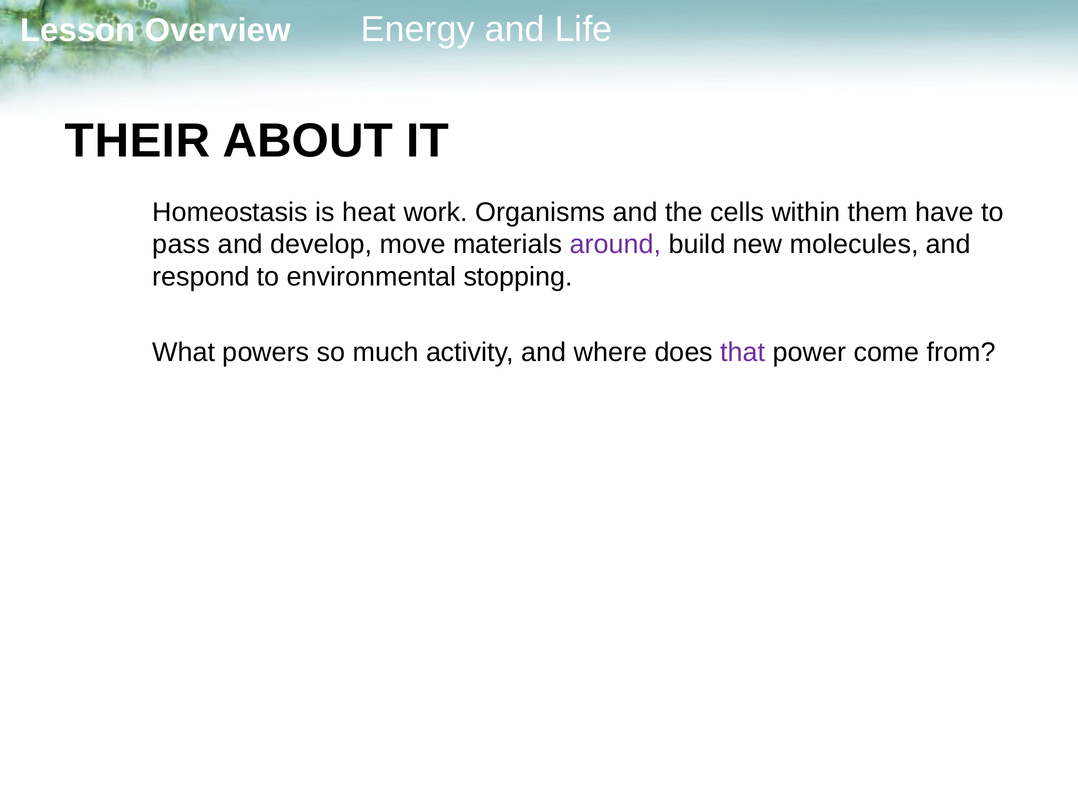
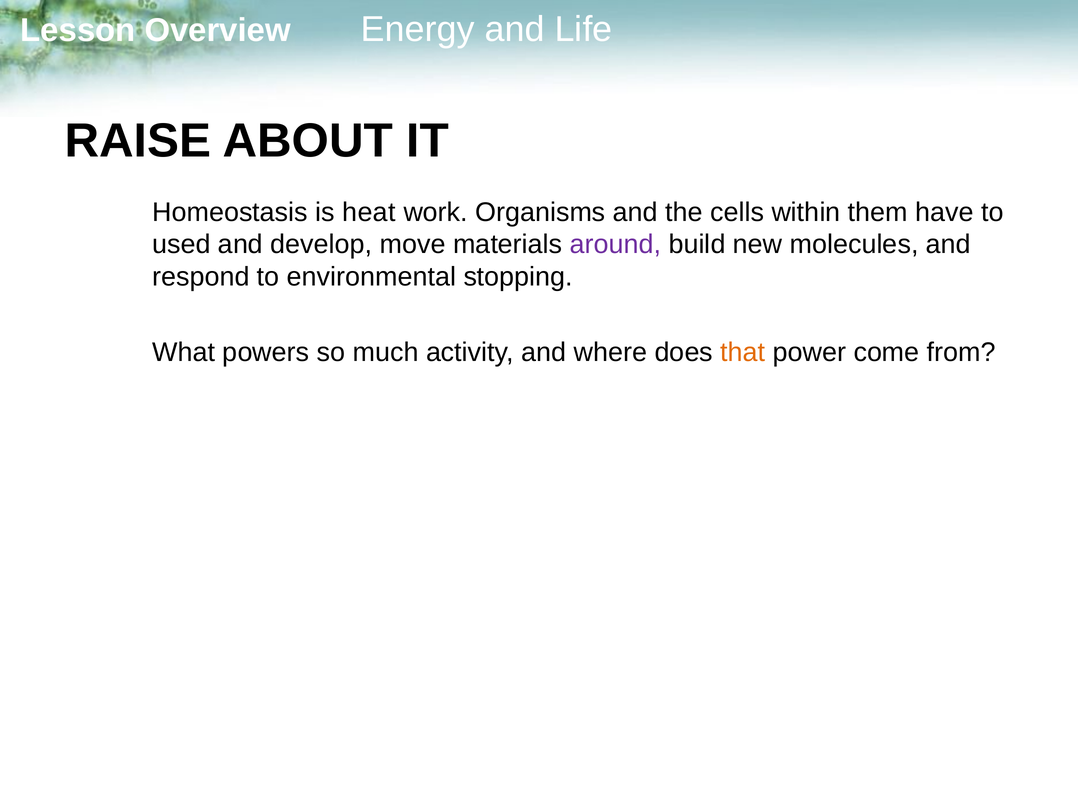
THEIR: THEIR -> RAISE
pass: pass -> used
that colour: purple -> orange
